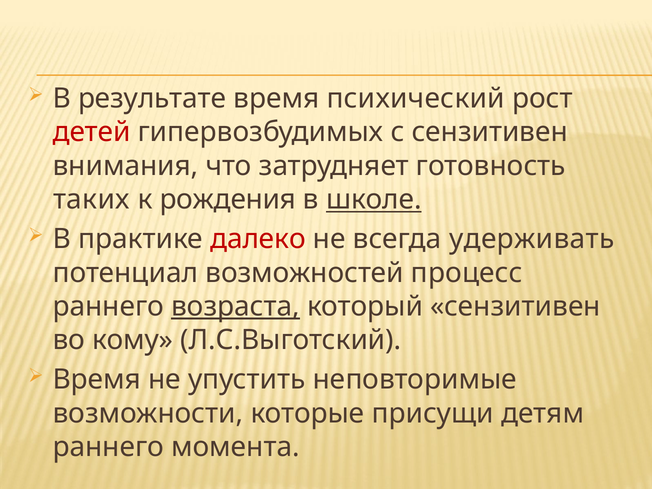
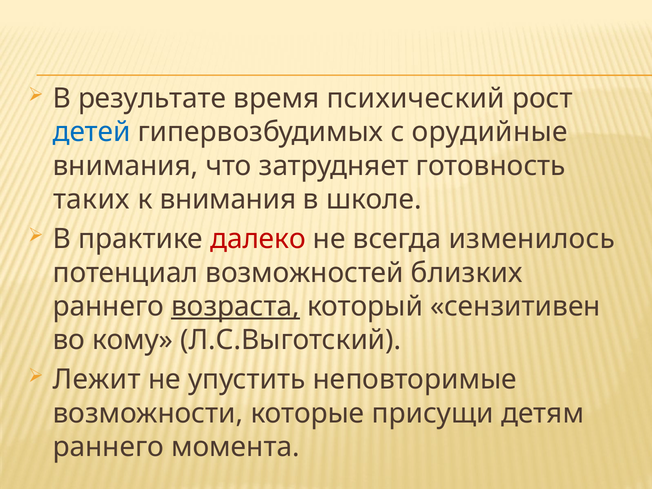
детей colour: red -> blue
с сензитивен: сензитивен -> орудийные
к рождения: рождения -> внимания
школе underline: present -> none
удерживать: удерживать -> изменилось
процесс: процесс -> близких
Время at (97, 380): Время -> Лежит
